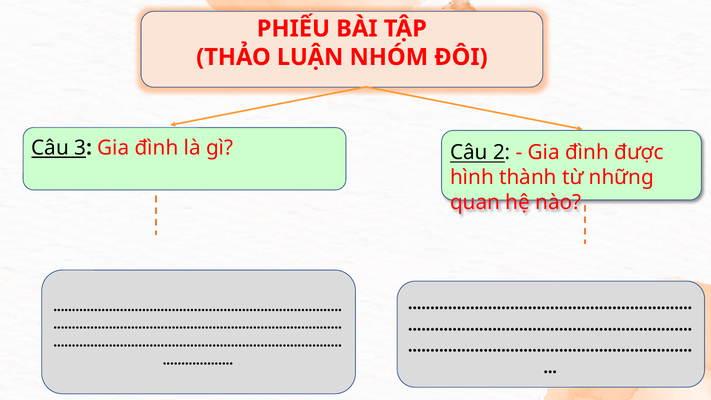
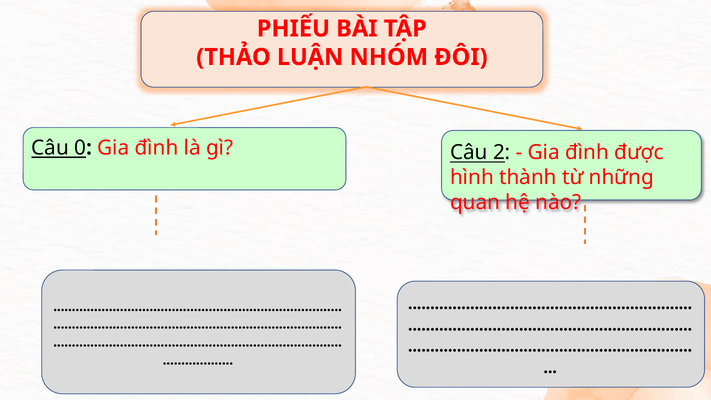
3: 3 -> 0
